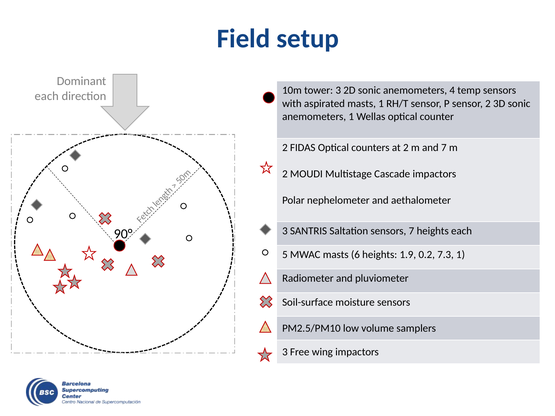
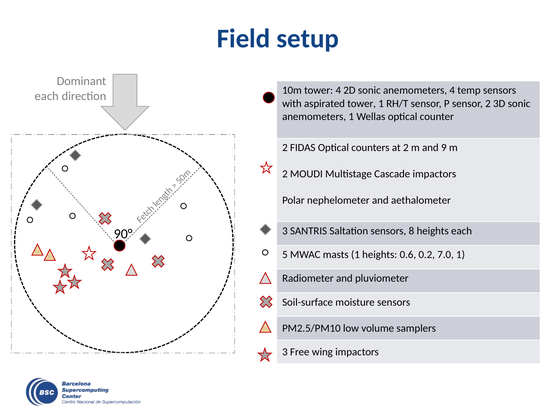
tower 3: 3 -> 4
aspirated masts: masts -> tower
and 7: 7 -> 9
sensors 7: 7 -> 8
masts 6: 6 -> 1
1.9: 1.9 -> 0.6
7.3: 7.3 -> 7.0
